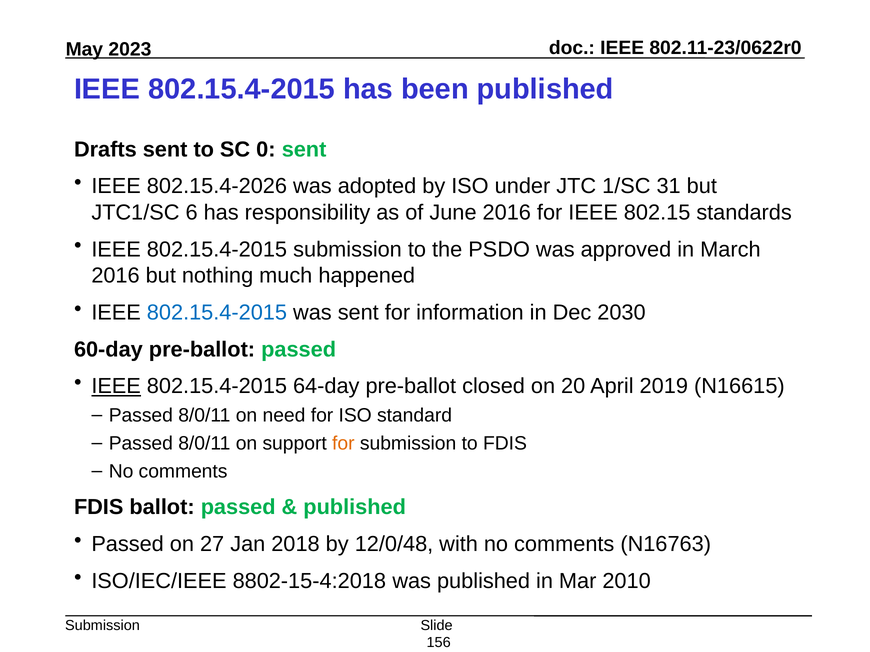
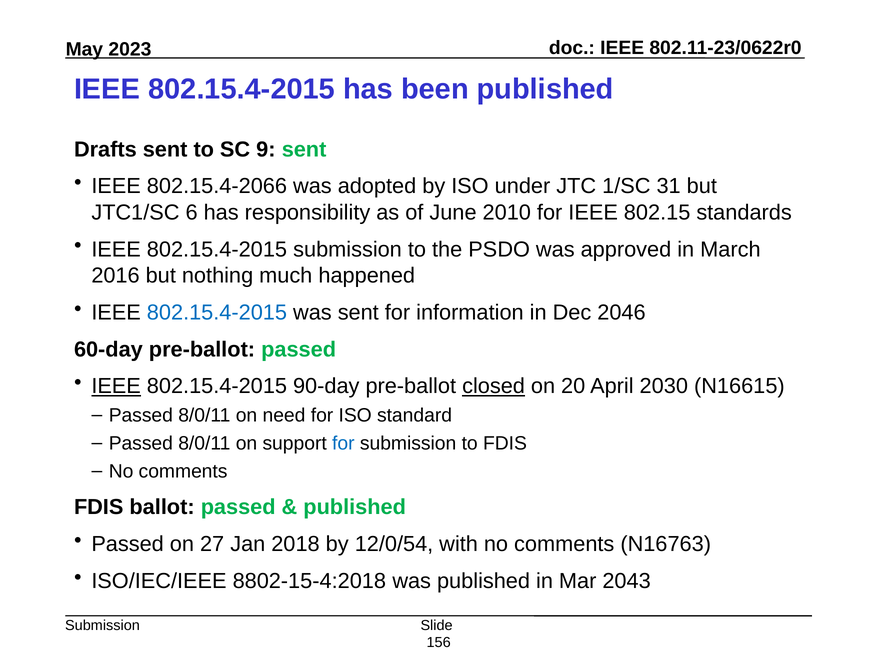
0: 0 -> 9
802.15.4-2026: 802.15.4-2026 -> 802.15.4-2066
June 2016: 2016 -> 2010
2030: 2030 -> 2046
64-day: 64-day -> 90-day
closed underline: none -> present
2019: 2019 -> 2030
for at (343, 444) colour: orange -> blue
12/0/48: 12/0/48 -> 12/0/54
2010: 2010 -> 2043
